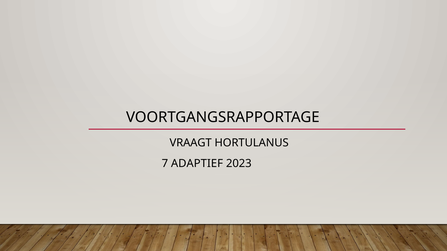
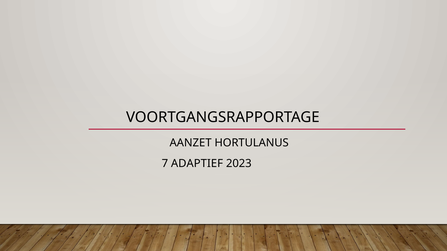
VRAAGT: VRAAGT -> AANZET
